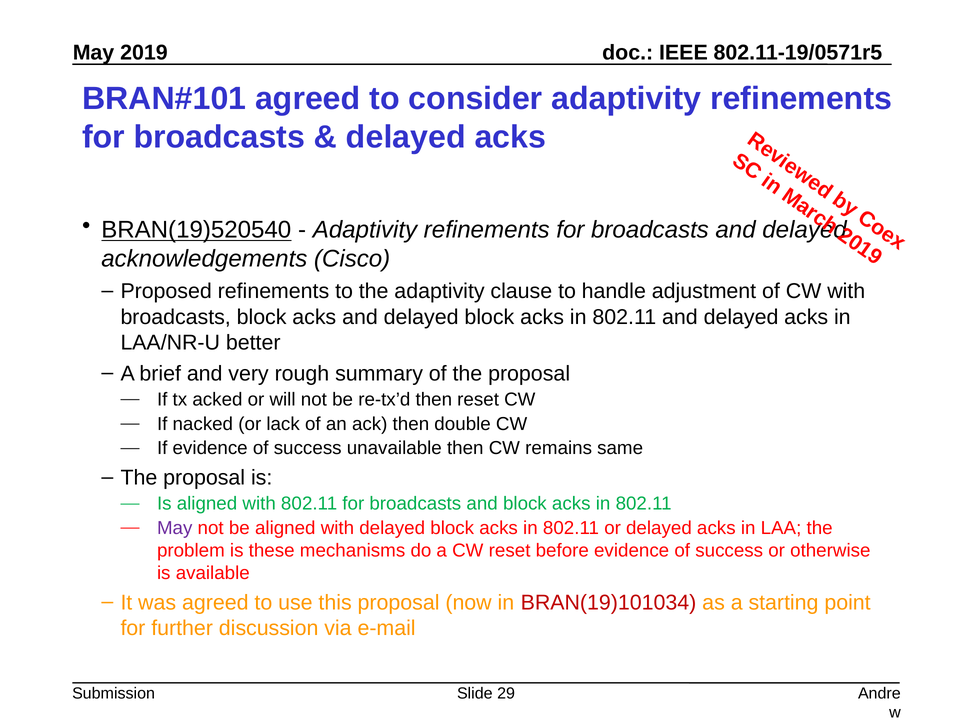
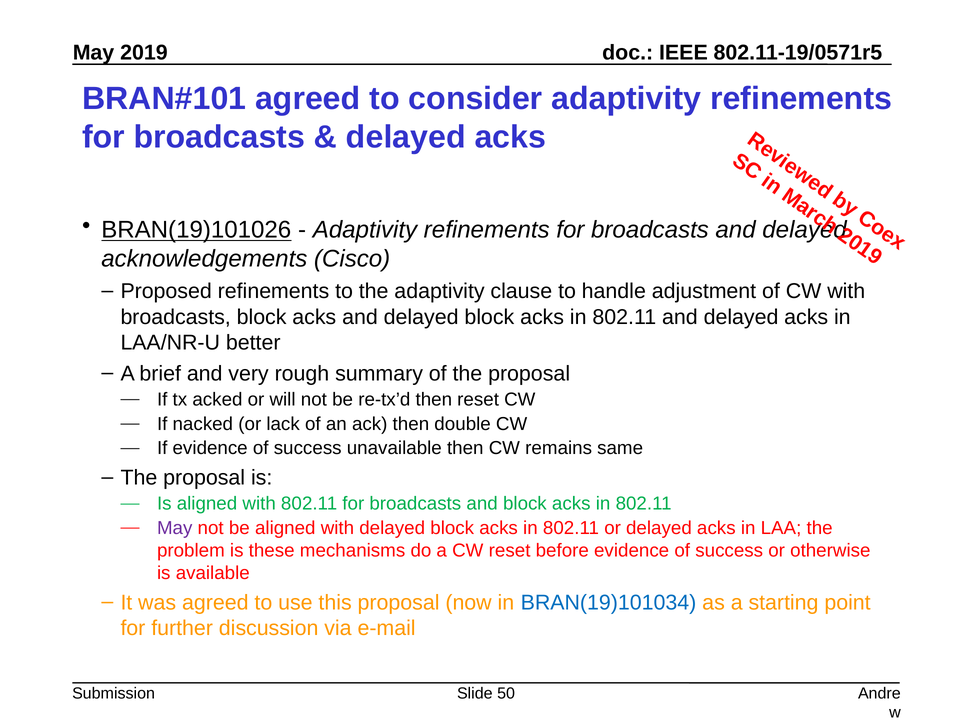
BRAN(19)520540: BRAN(19)520540 -> BRAN(19)101026
BRAN(19)101034 colour: red -> blue
29: 29 -> 50
